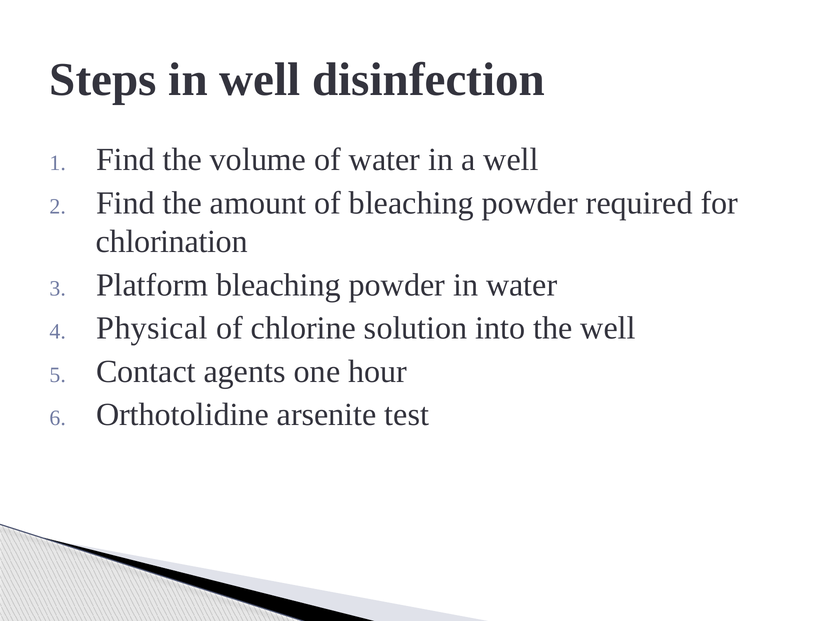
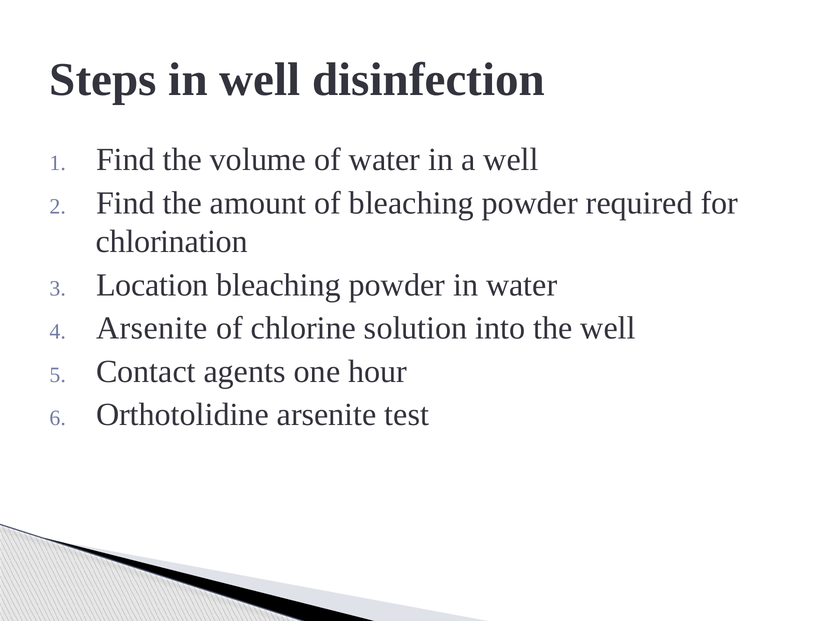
Platform: Platform -> Location
Physical at (152, 328): Physical -> Arsenite
